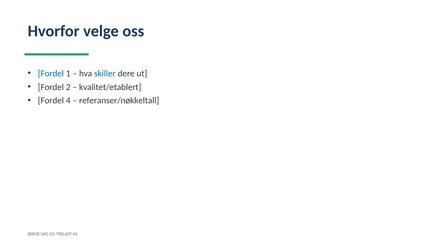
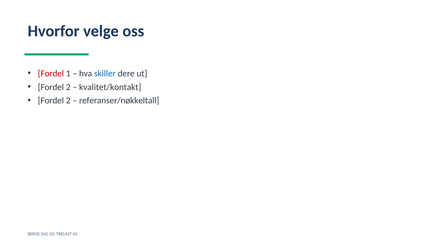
Fordel at (51, 74) colour: blue -> red
kvalitet/etablert: kvalitet/etablert -> kvalitet/kontakt
4 at (68, 101): 4 -> 2
